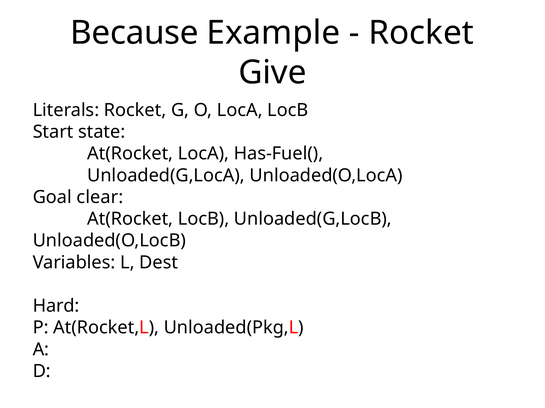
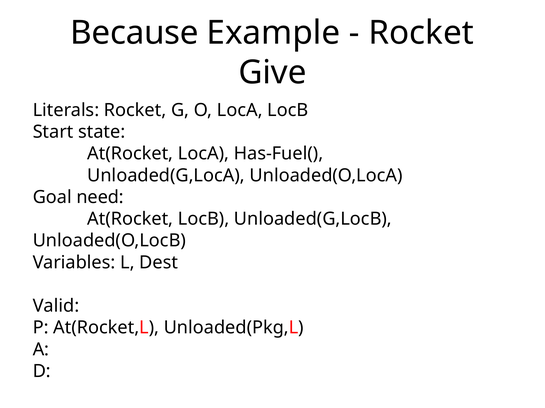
clear: clear -> need
Hard: Hard -> Valid
